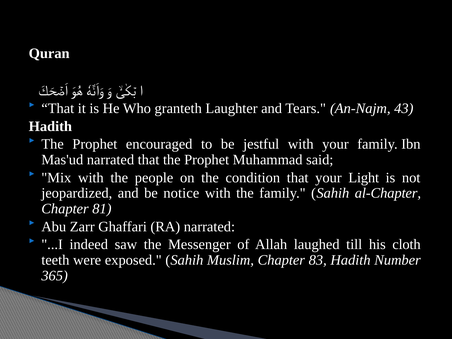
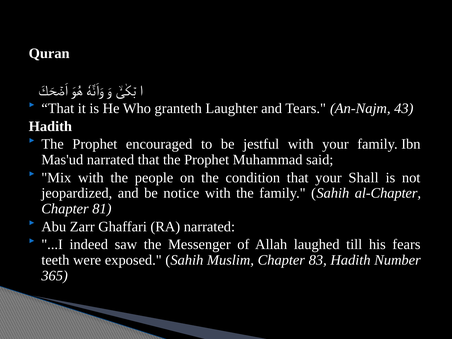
Light: Light -> Shall
cloth: cloth -> fears
